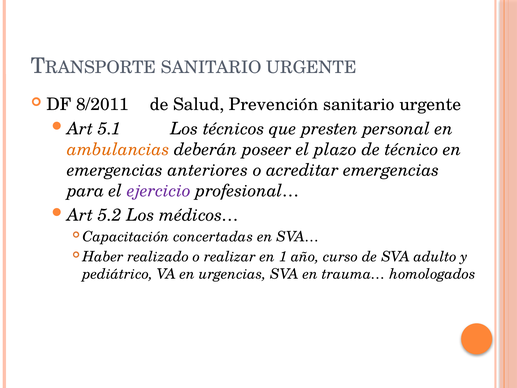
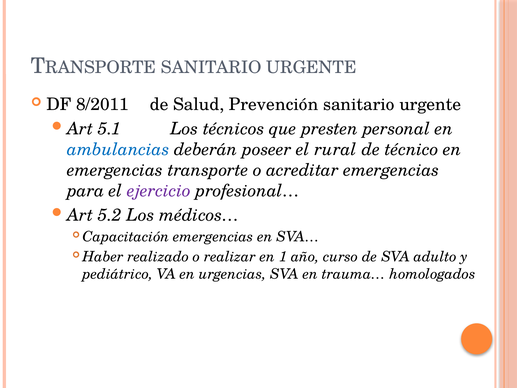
ambulancias colour: orange -> blue
plazo: plazo -> rural
anteriores: anteriores -> transporte
Capacitación concertadas: concertadas -> emergencias
